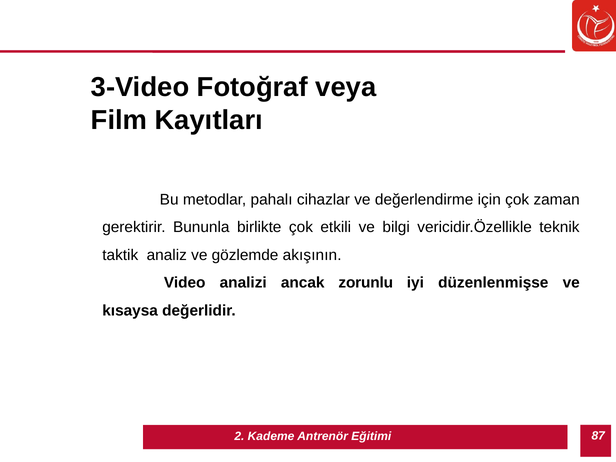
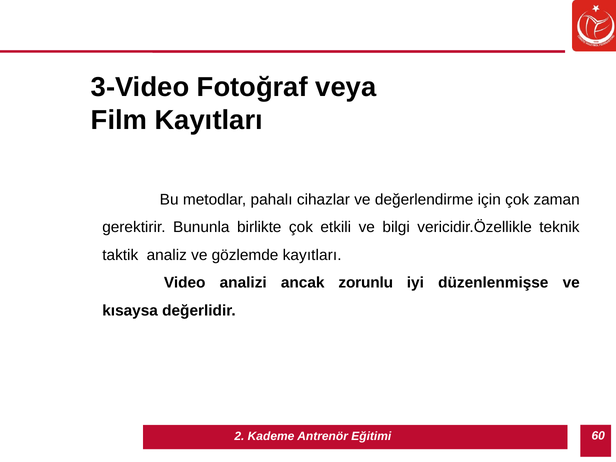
gözlemde akışının: akışının -> kayıtları
87: 87 -> 60
